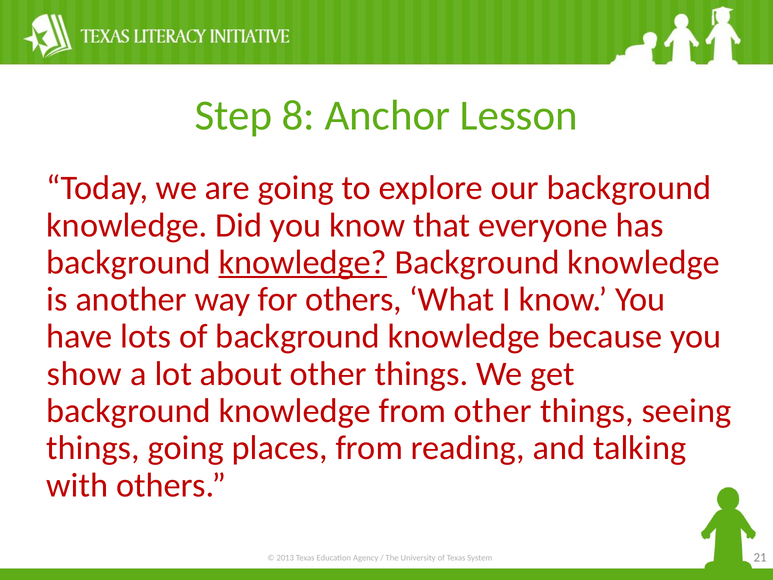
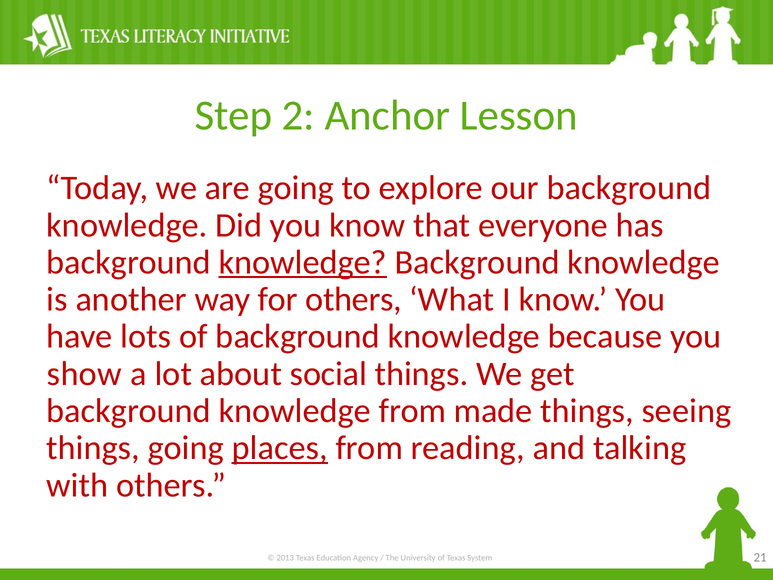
8: 8 -> 2
about other: other -> social
from other: other -> made
places underline: none -> present
